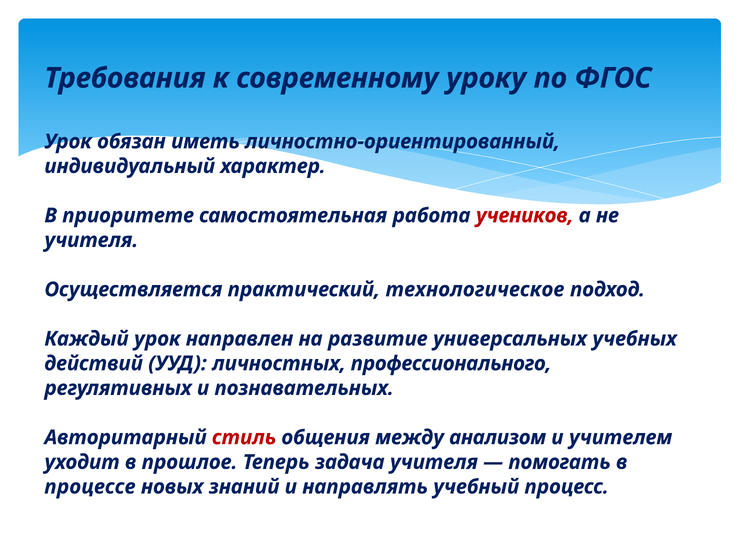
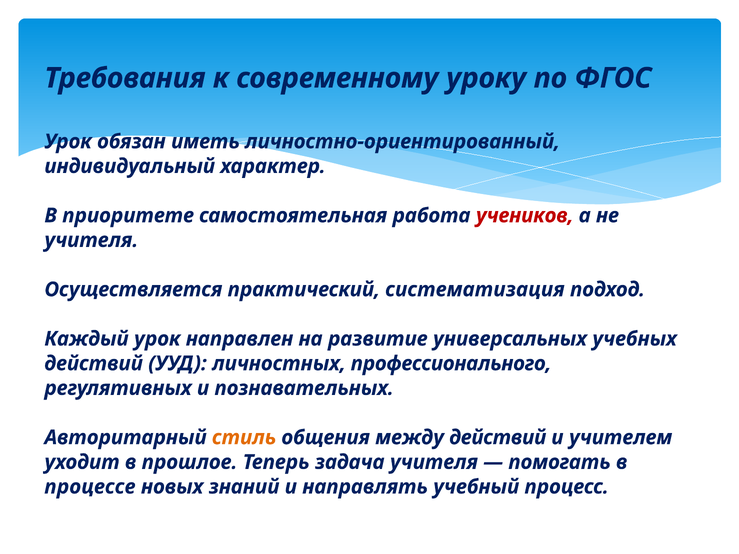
технологическое: технологическое -> систематизация
стиль colour: red -> orange
между анализом: анализом -> действий
